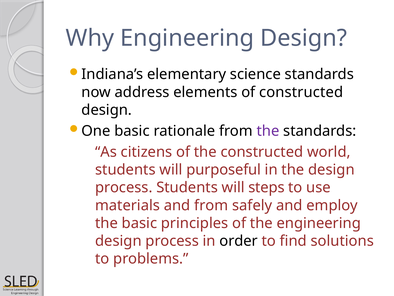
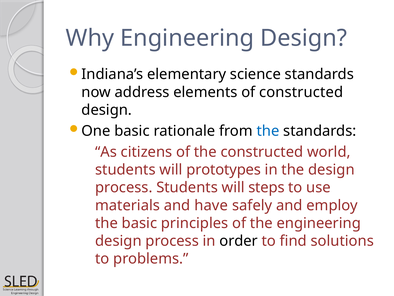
the at (268, 131) colour: purple -> blue
purposeful: purposeful -> prototypes
and from: from -> have
